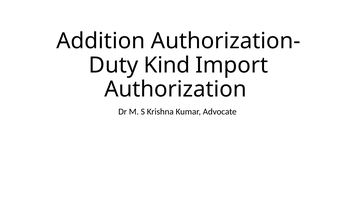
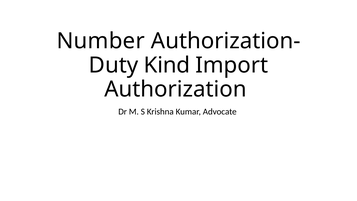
Addition: Addition -> Number
